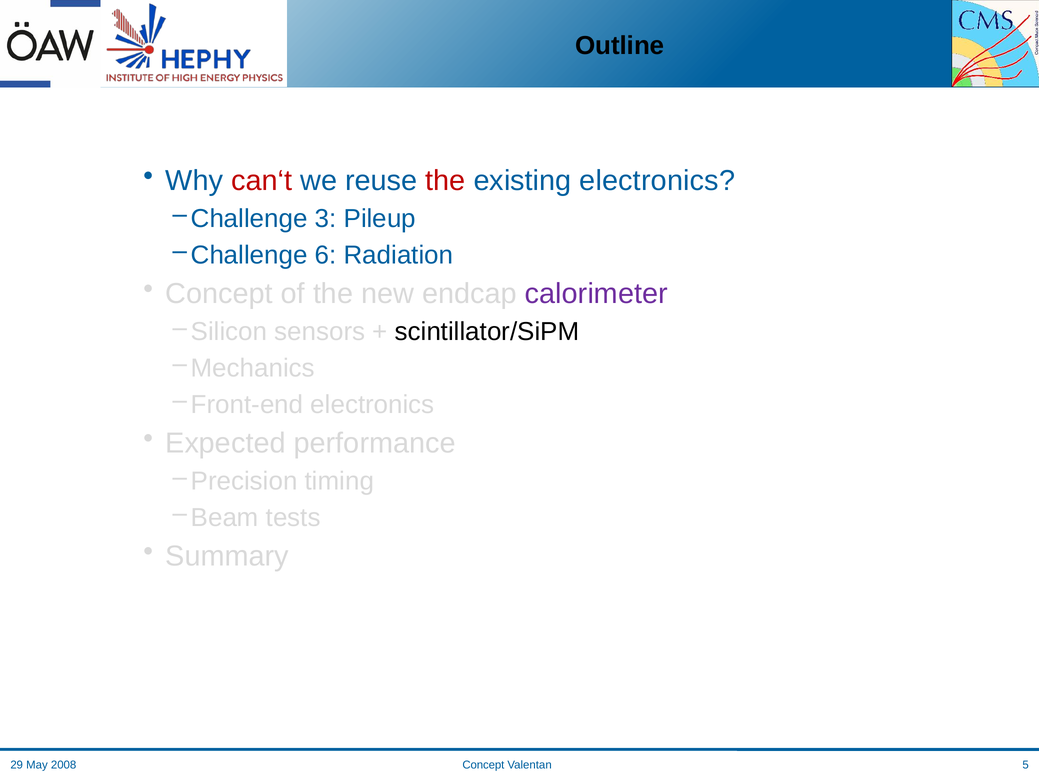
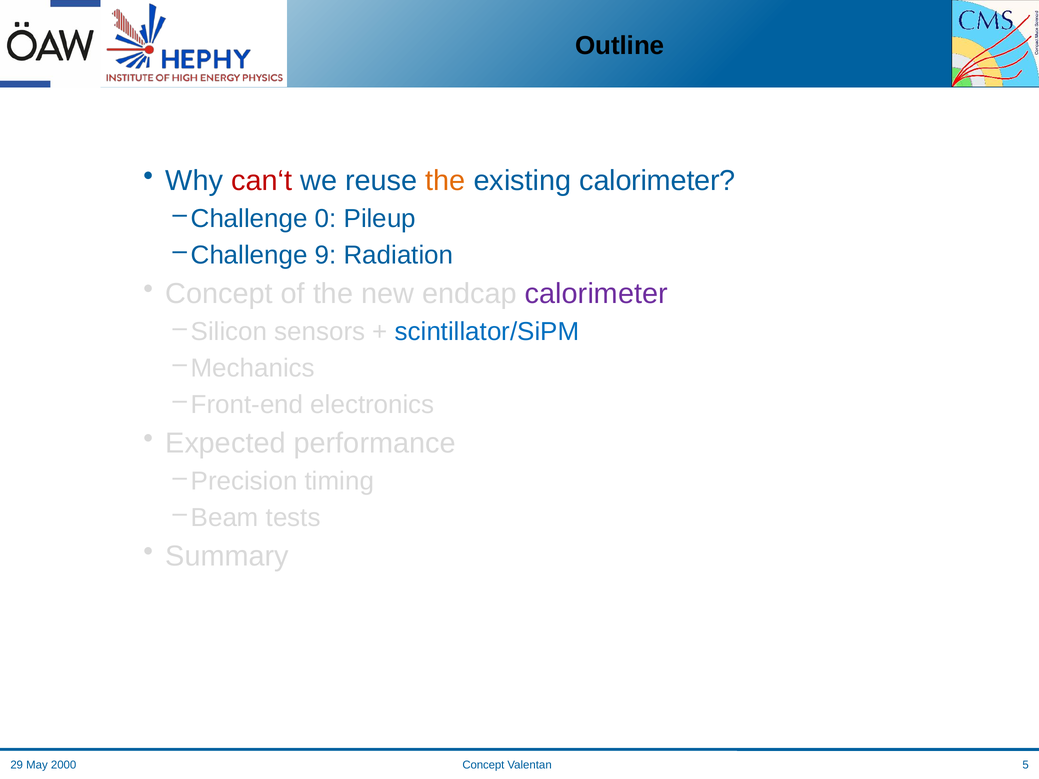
the at (445, 181) colour: red -> orange
existing electronics: electronics -> calorimeter
3: 3 -> 0
6: 6 -> 9
scintillator/SiPM colour: black -> blue
2008: 2008 -> 2000
